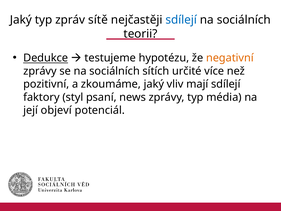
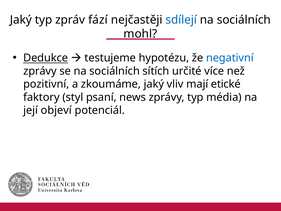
sítě: sítě -> fází
teorii: teorii -> mohl
negativní colour: orange -> blue
mají sdílejí: sdílejí -> etické
